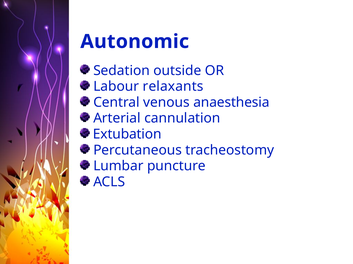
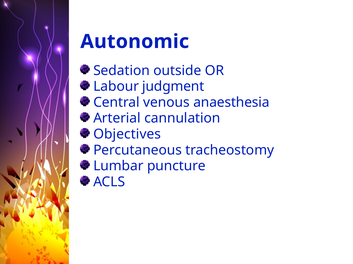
relaxants: relaxants -> judgment
Extubation: Extubation -> Objectives
